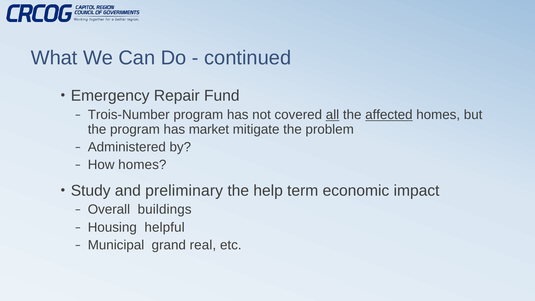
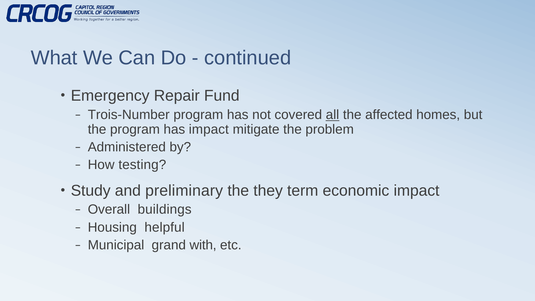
affected underline: present -> none
has market: market -> impact
How homes: homes -> testing
help: help -> they
real: real -> with
